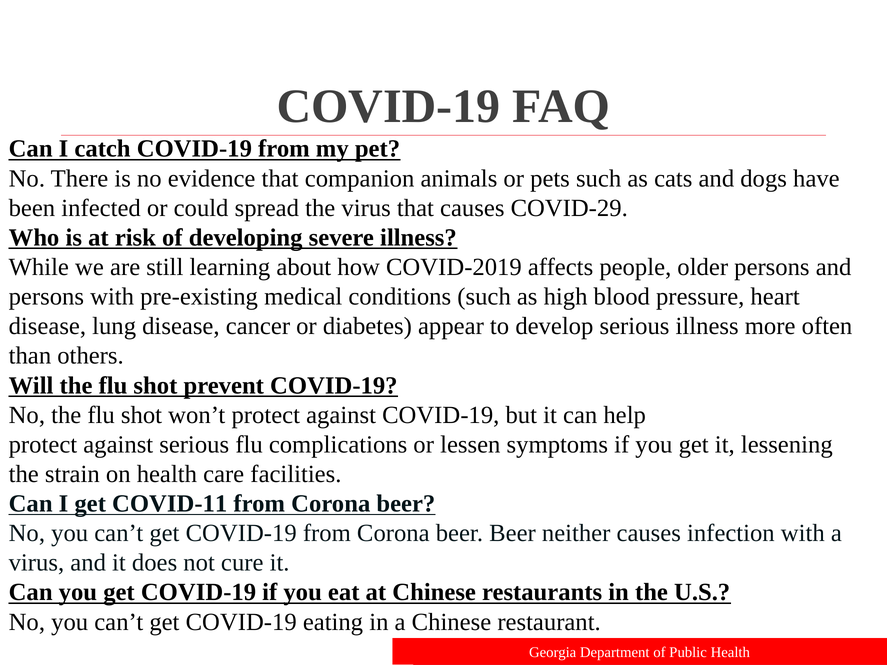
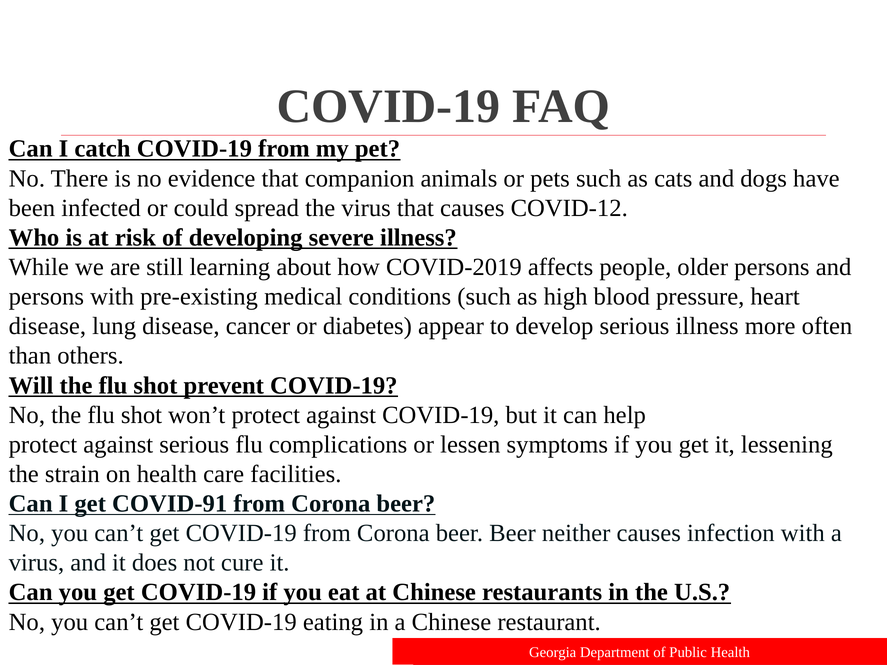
COVID-29: COVID-29 -> COVID-12
COVID-11: COVID-11 -> COVID-91
